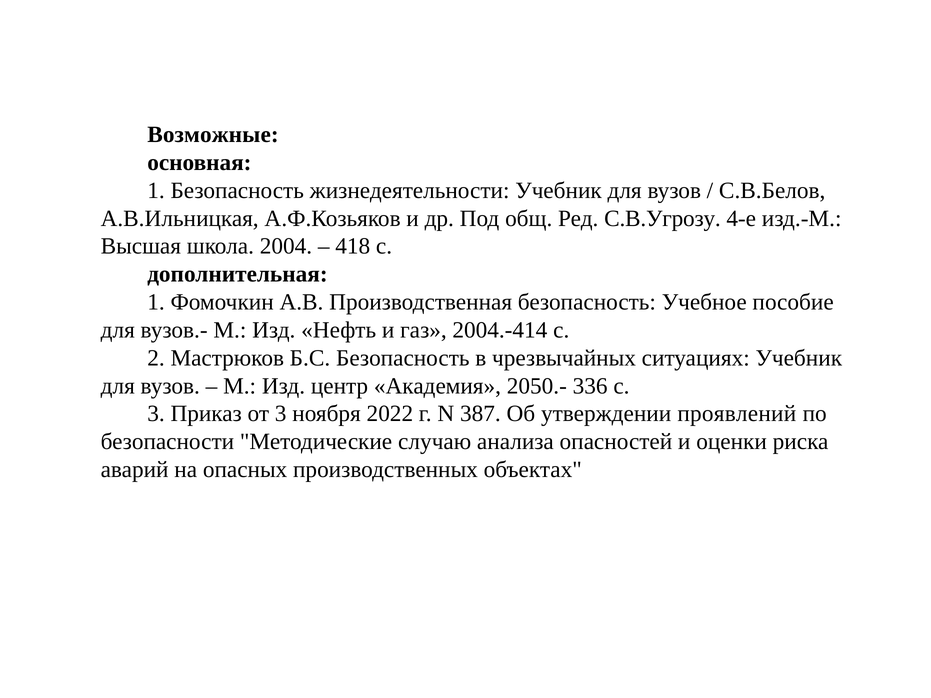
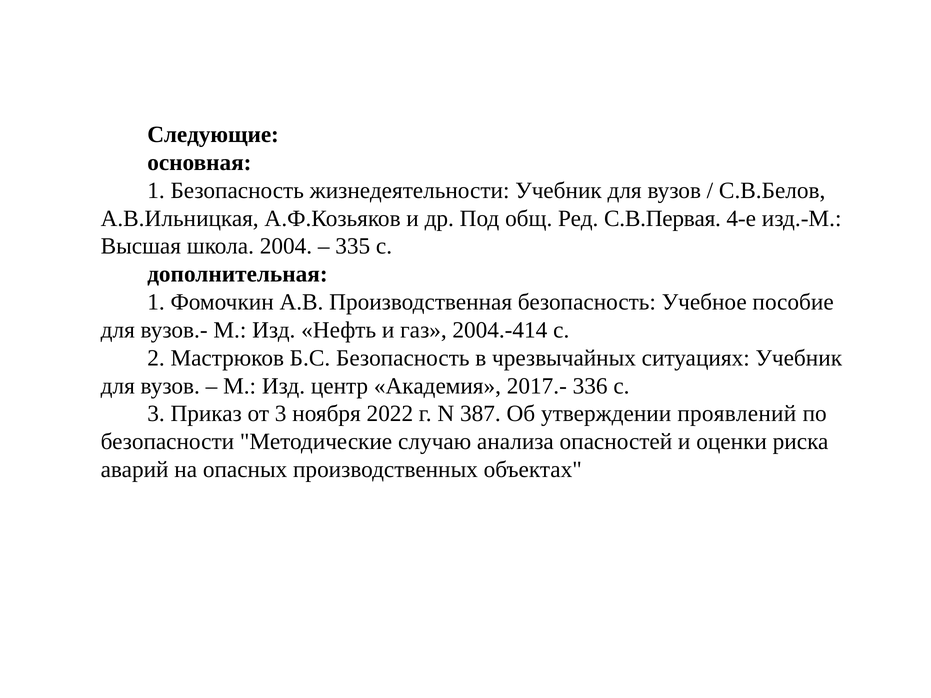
Возможные: Возможные -> Следующие
С.В.Угрозу: С.В.Угрозу -> С.В.Первая
418: 418 -> 335
2050.-: 2050.- -> 2017.-
